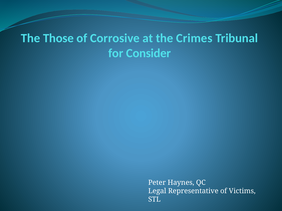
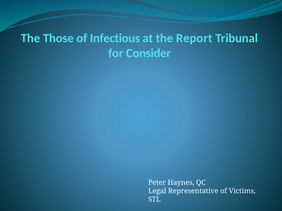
Corrosive: Corrosive -> Infectious
Crimes: Crimes -> Report
